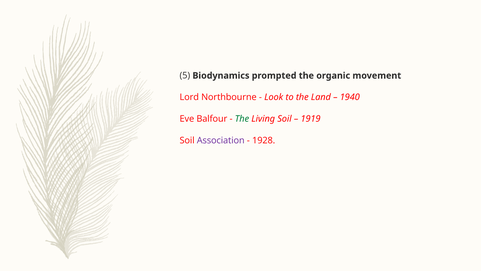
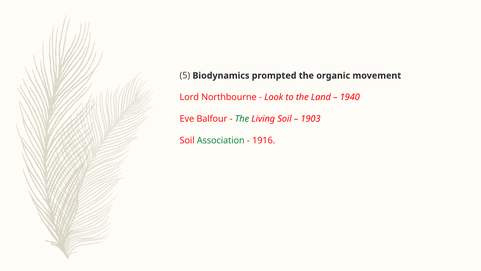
1919: 1919 -> 1903
Association colour: purple -> green
1928: 1928 -> 1916
